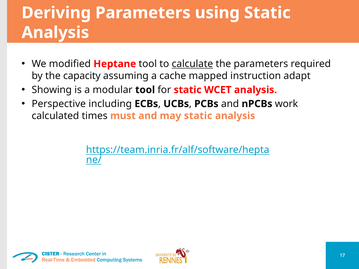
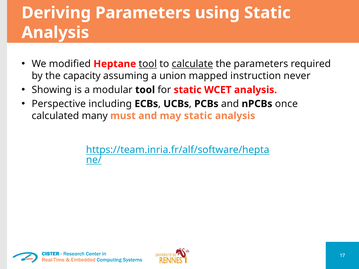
tool at (148, 64) underline: none -> present
cache: cache -> union
adapt: adapt -> never
work: work -> once
times: times -> many
